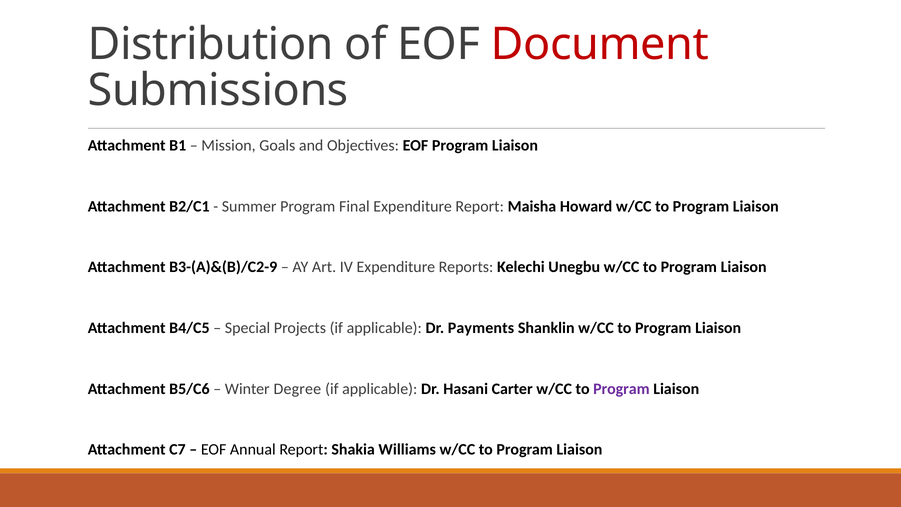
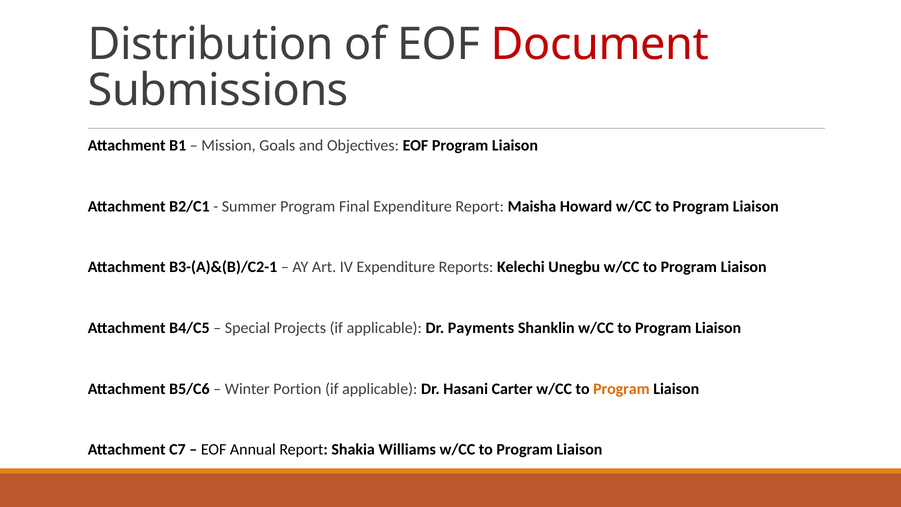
B3-(A)&(B)/C2-9: B3-(A)&(B)/C2-9 -> B3-(A)&(B)/C2-1
Degree: Degree -> Portion
Program at (621, 389) colour: purple -> orange
